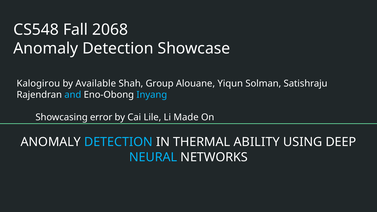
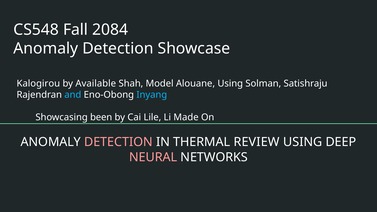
2068: 2068 -> 2084
Group: Group -> Model
Alouane Yiqun: Yiqun -> Using
error: error -> been
DETECTION at (118, 142) colour: light blue -> pink
ABILITY: ABILITY -> REVIEW
NEURAL colour: light blue -> pink
